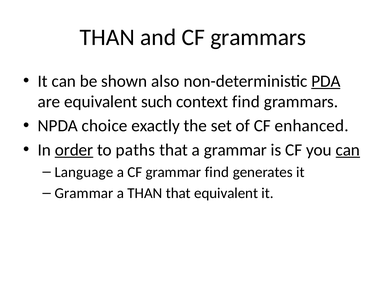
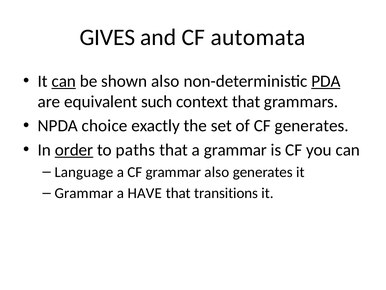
THAN at (107, 37): THAN -> GIVES
CF grammars: grammars -> automata
can at (64, 81) underline: none -> present
context find: find -> that
CF enhanced: enhanced -> generates
can at (348, 150) underline: present -> none
grammar find: find -> also
a THAN: THAN -> HAVE
that equivalent: equivalent -> transitions
